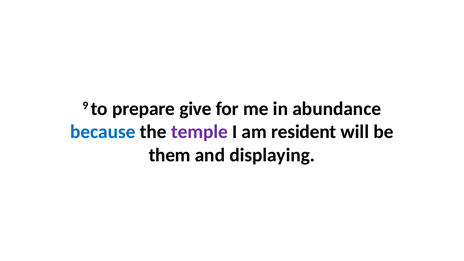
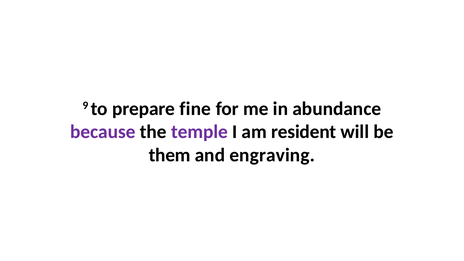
give: give -> fine
because colour: blue -> purple
displaying: displaying -> engraving
